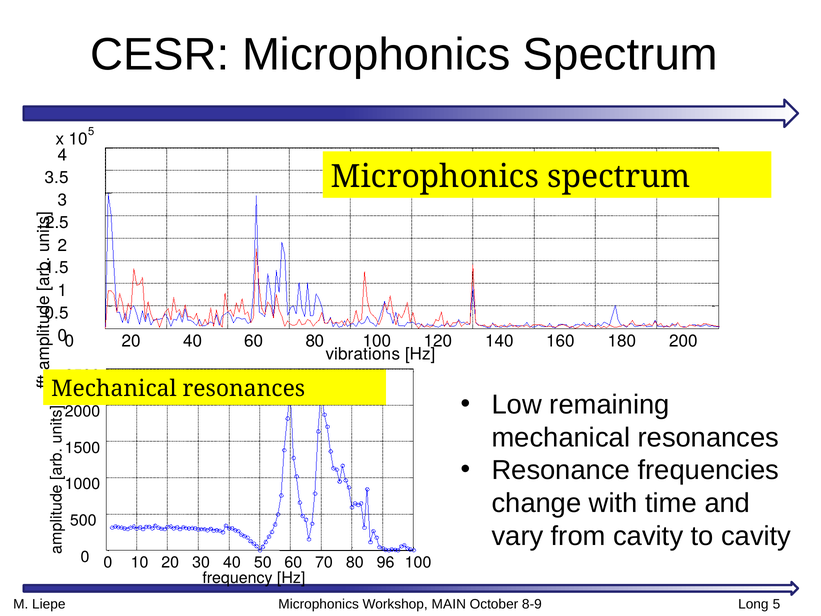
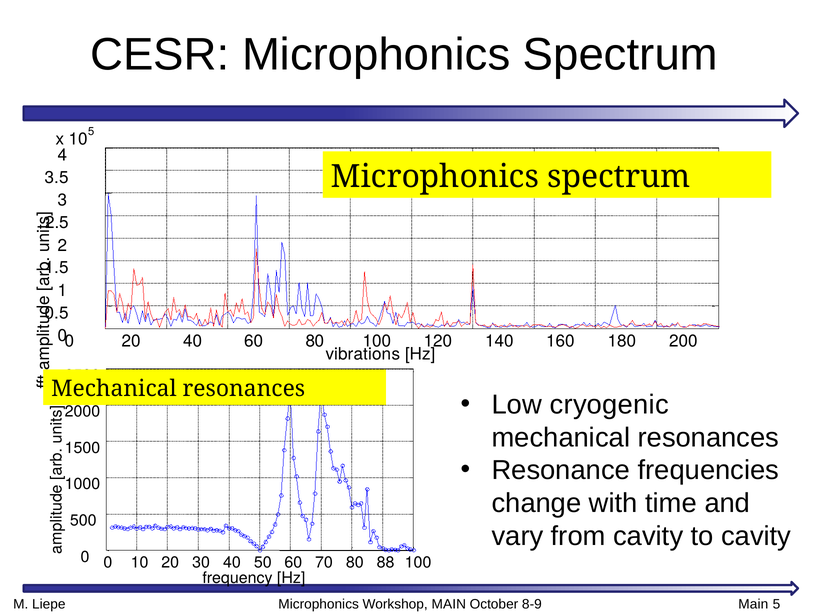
remaining: remaining -> cryogenic
96: 96 -> 88
8-9 Long: Long -> Main
